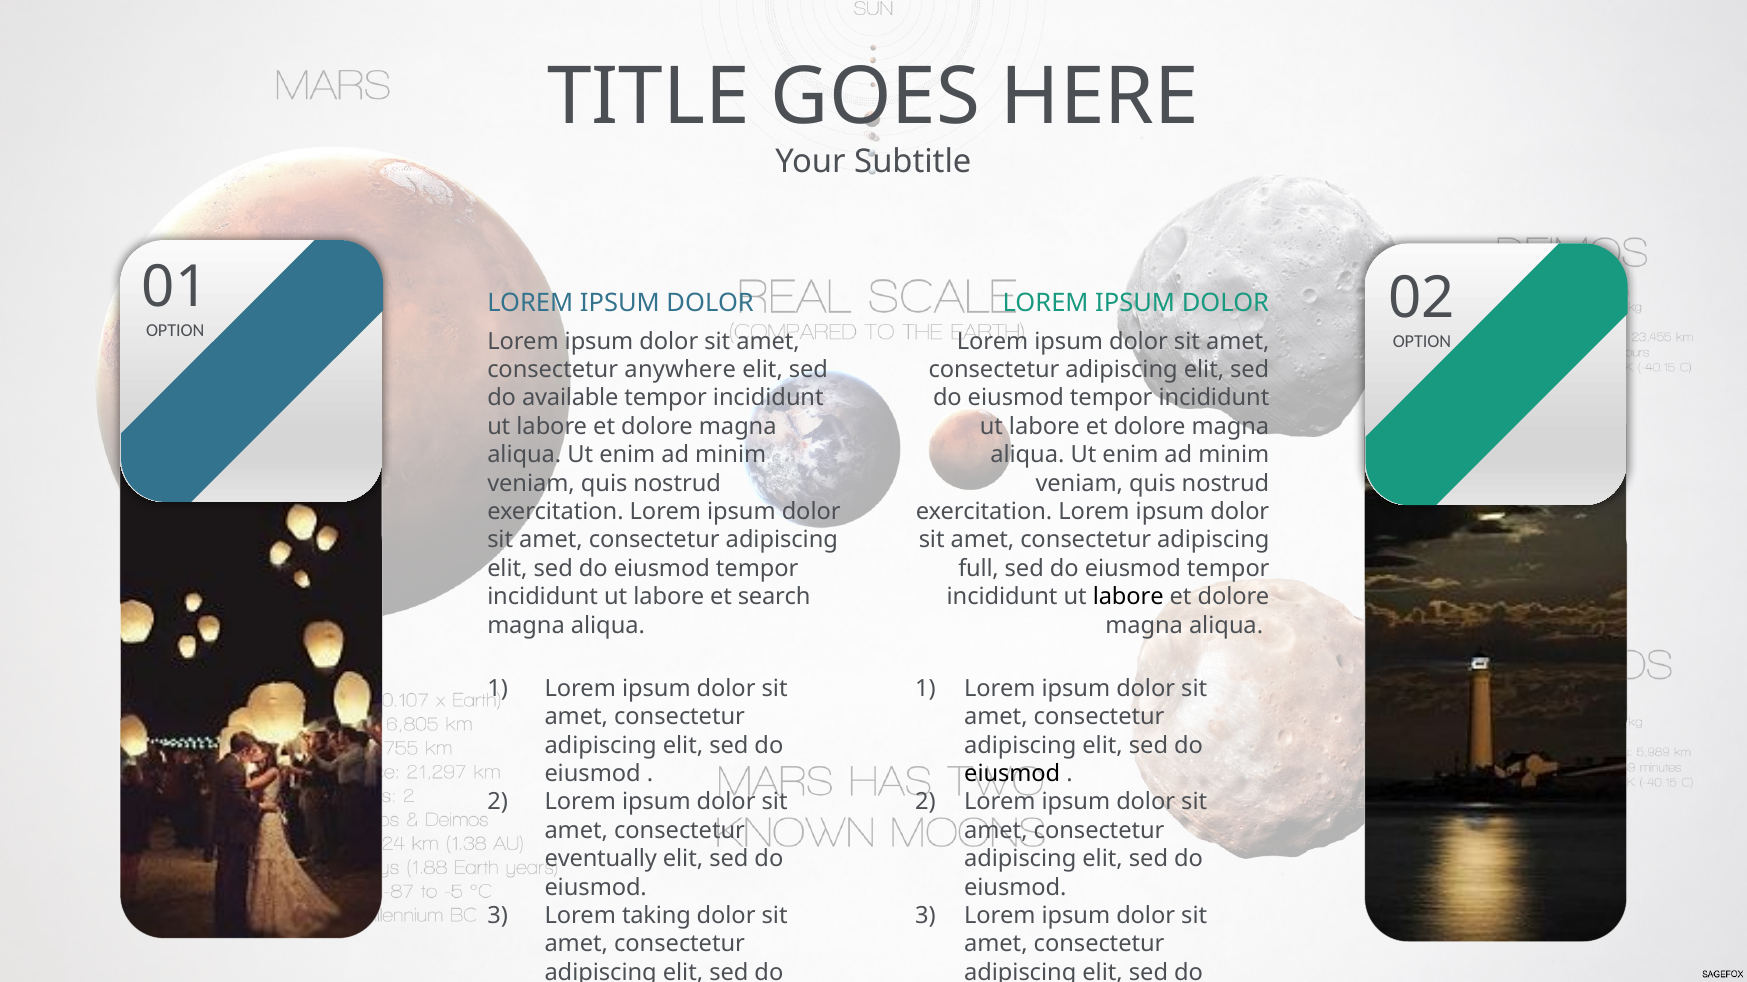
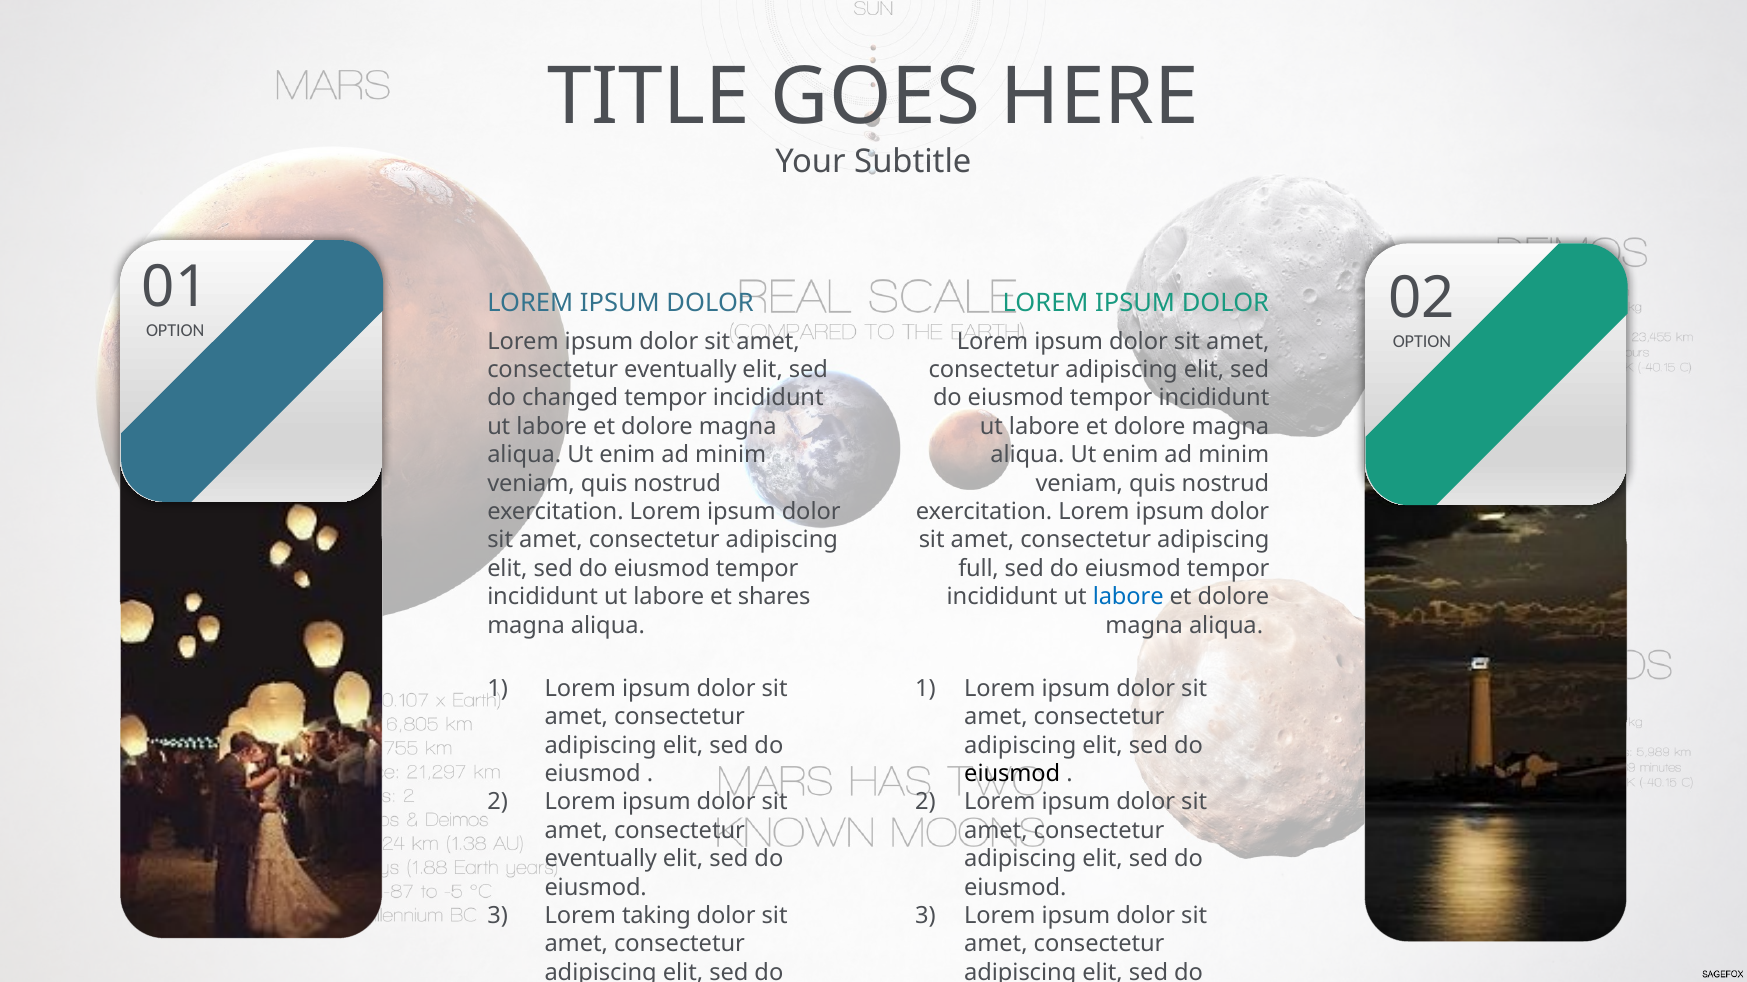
anywhere at (680, 370): anywhere -> eventually
available: available -> changed
search: search -> shares
labore at (1128, 597) colour: black -> blue
